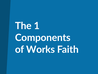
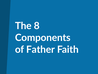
1: 1 -> 8
Works: Works -> Father
